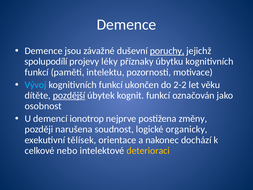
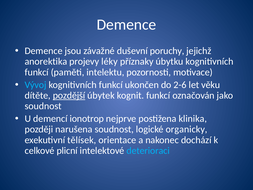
poruchy underline: present -> none
spolupodílí: spolupodílí -> anorektika
2-2: 2-2 -> 2-6
osobnost at (43, 106): osobnost -> soudnost
změny: změny -> klinika
nebo: nebo -> plicní
deterioraci colour: yellow -> light blue
